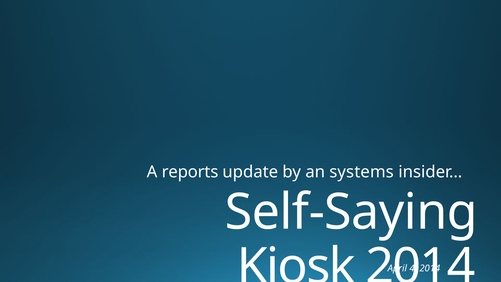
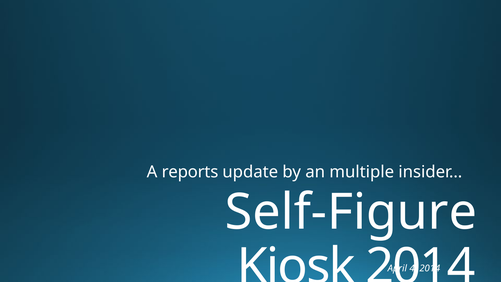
systems: systems -> multiple
Self-Saying: Self-Saying -> Self-Figure
